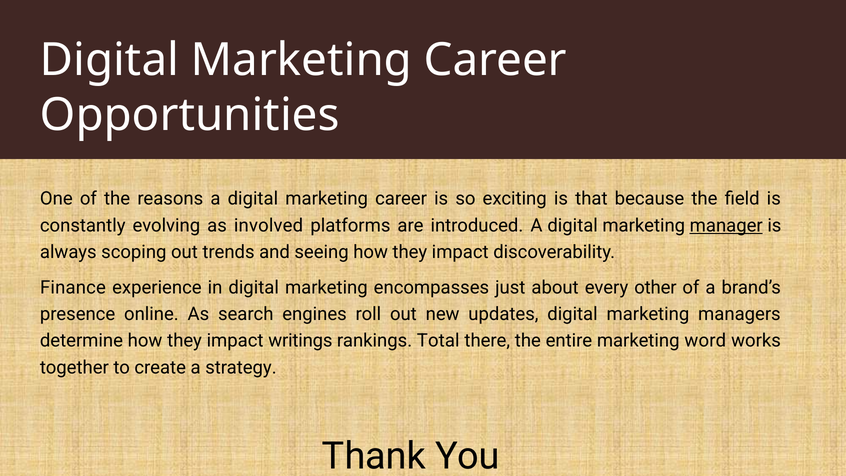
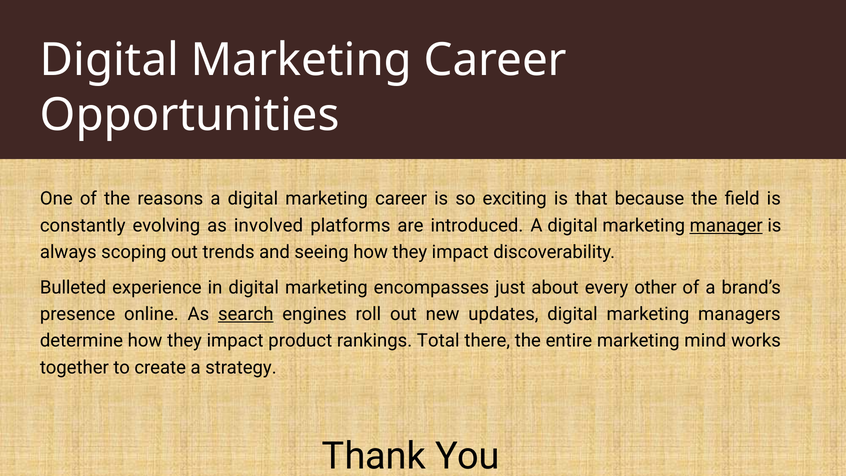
Finance: Finance -> Bulleted
search underline: none -> present
writings: writings -> product
word: word -> mind
